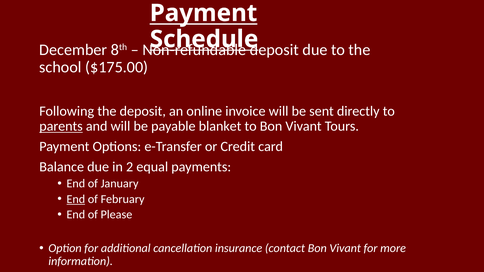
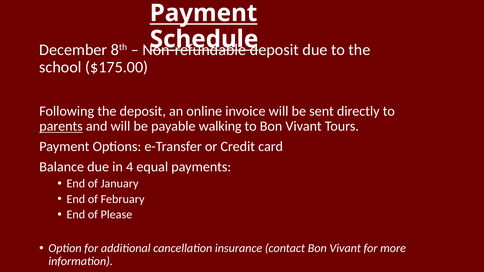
blanket: blanket -> walking
2: 2 -> 4
End at (76, 199) underline: present -> none
